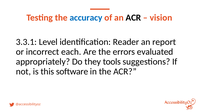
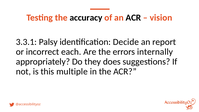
accuracy colour: blue -> black
Level: Level -> Palsy
Reader: Reader -> Decide
evaluated: evaluated -> internally
tools: tools -> does
software: software -> multiple
